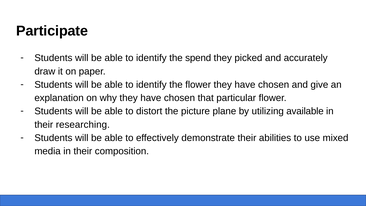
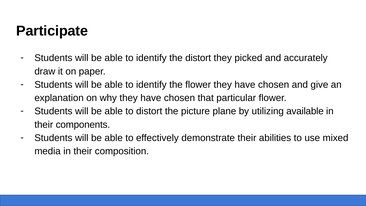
the spend: spend -> distort
researching: researching -> components
